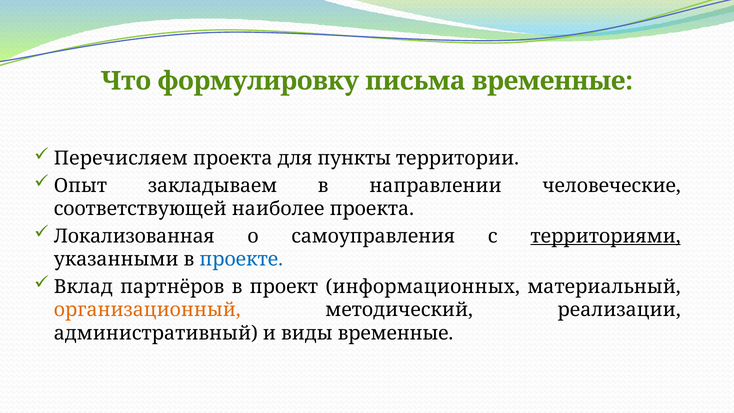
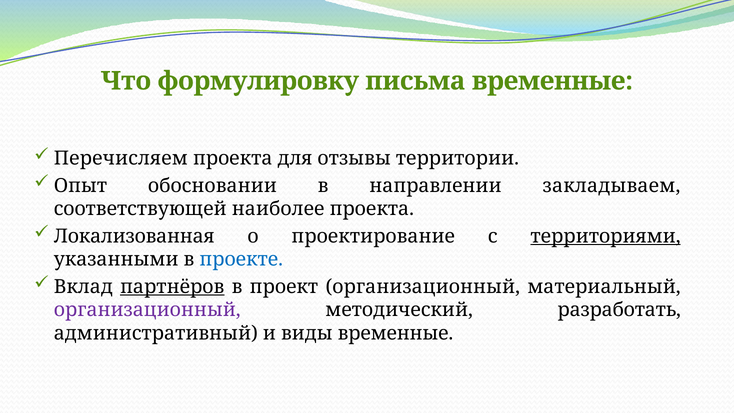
пункты: пункты -> отзывы
закладываем: закладываем -> обосновании
человеческие: человеческие -> закладываем
самоуправления: самоуправления -> проектирование
партнёров underline: none -> present
проект информационных: информационных -> организационный
организационный at (147, 310) colour: orange -> purple
реализации: реализации -> разработать
